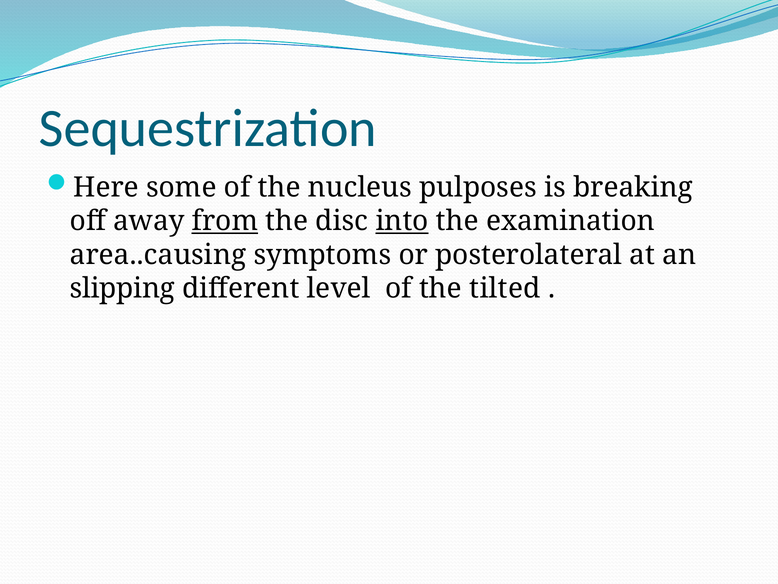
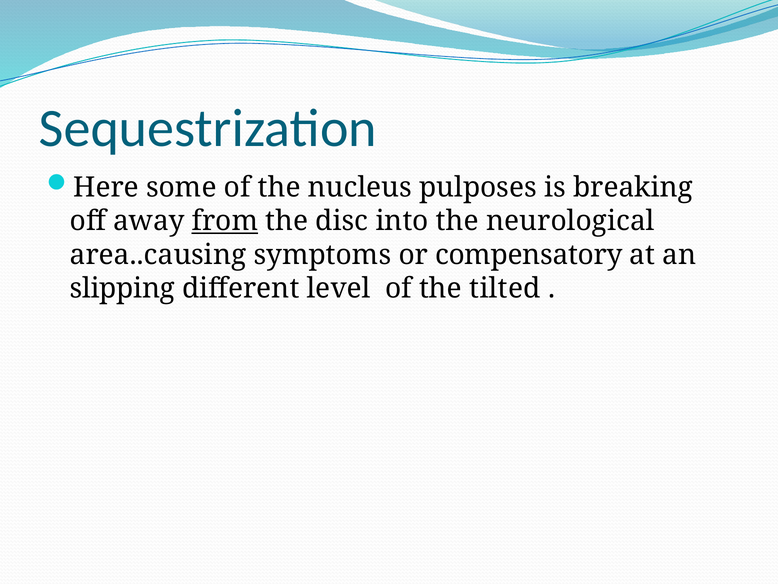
into underline: present -> none
examination: examination -> neurological
posterolateral: posterolateral -> compensatory
